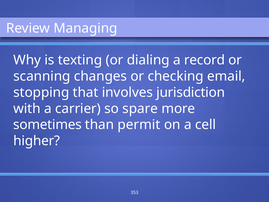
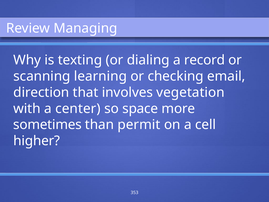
changes: changes -> learning
stopping: stopping -> direction
jurisdiction: jurisdiction -> vegetation
carrier: carrier -> center
spare: spare -> space
